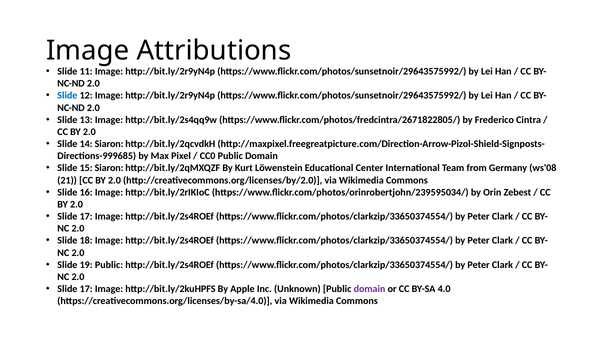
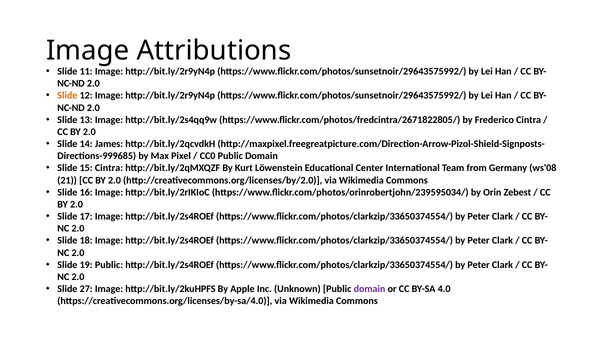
Slide at (67, 96) colour: blue -> orange
14 Siaron: Siaron -> James
15 Siaron: Siaron -> Cintra
17 at (86, 289): 17 -> 27
